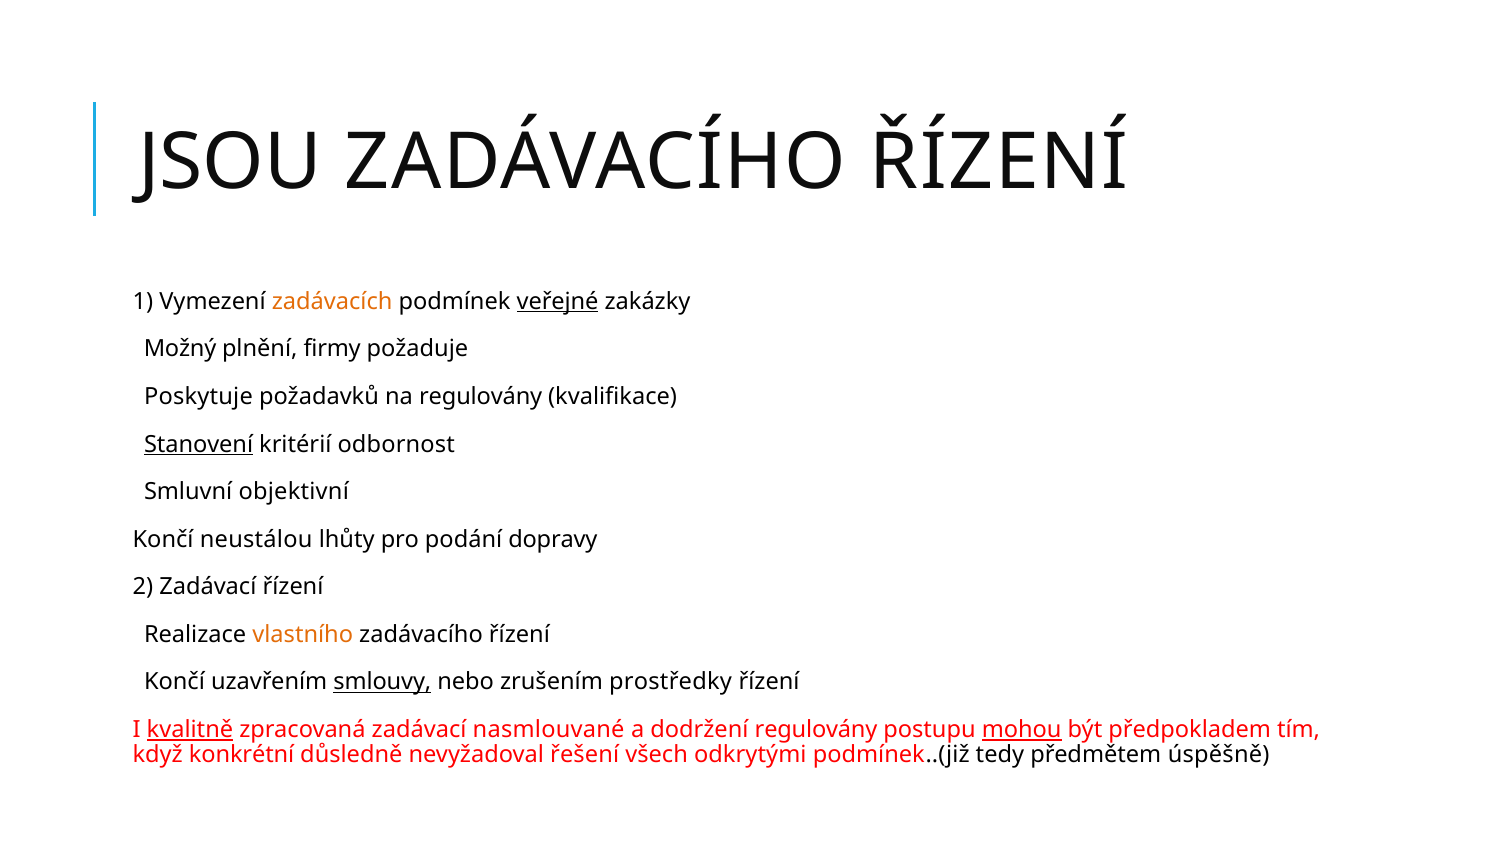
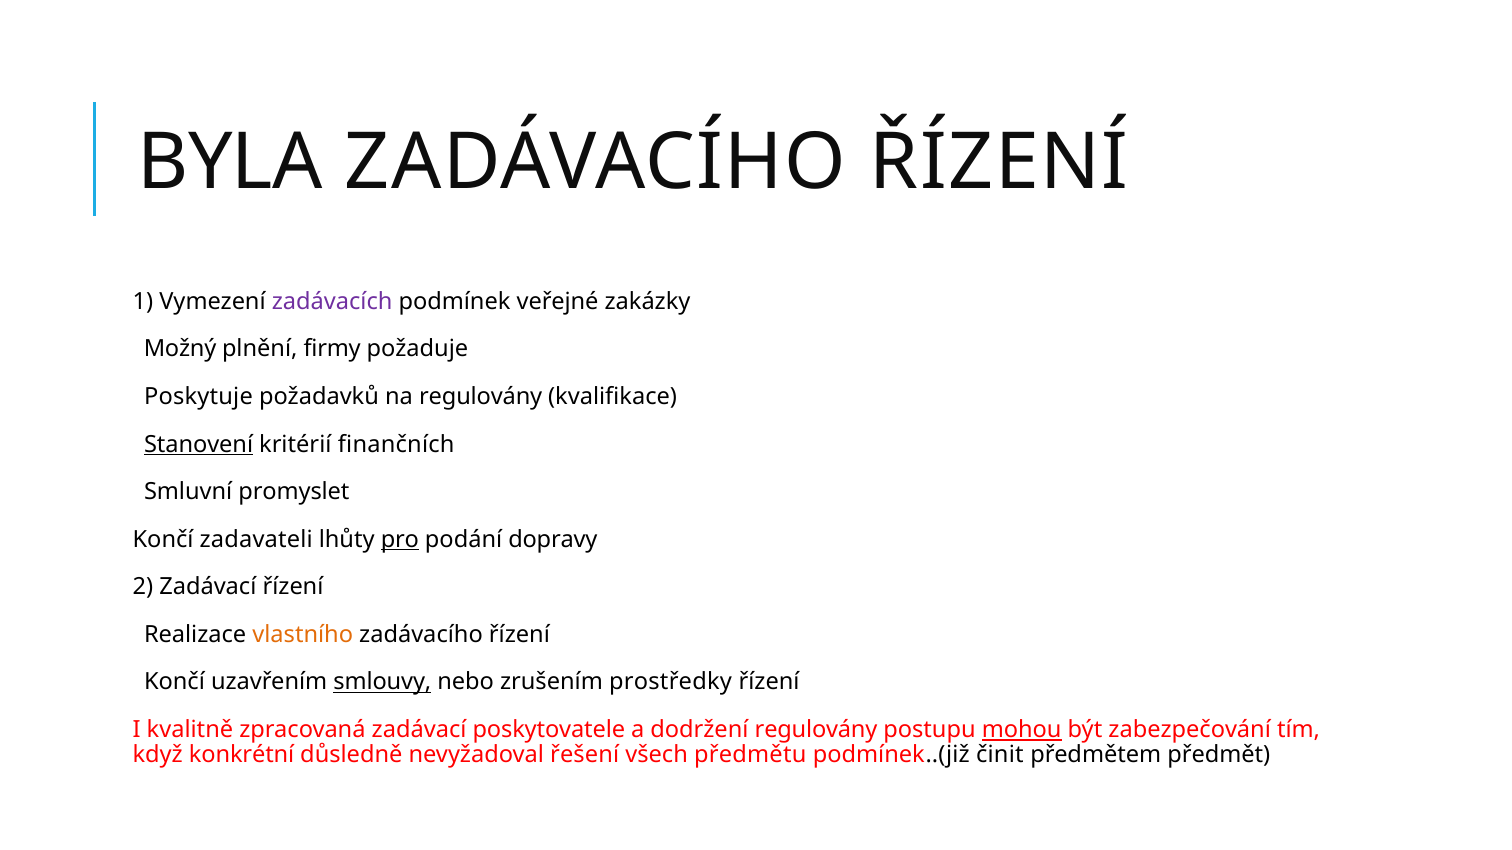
JSOU: JSOU -> BYLA
zadávacích colour: orange -> purple
veřejné underline: present -> none
odbornost: odbornost -> finančních
objektivní: objektivní -> promyslet
neustálou: neustálou -> zadavateli
pro underline: none -> present
kvalitně underline: present -> none
nasmlouvané: nasmlouvané -> poskytovatele
předpokladem: předpokladem -> zabezpečování
odkrytými: odkrytými -> předmětu
tedy: tedy -> činit
úspěšně: úspěšně -> předmět
